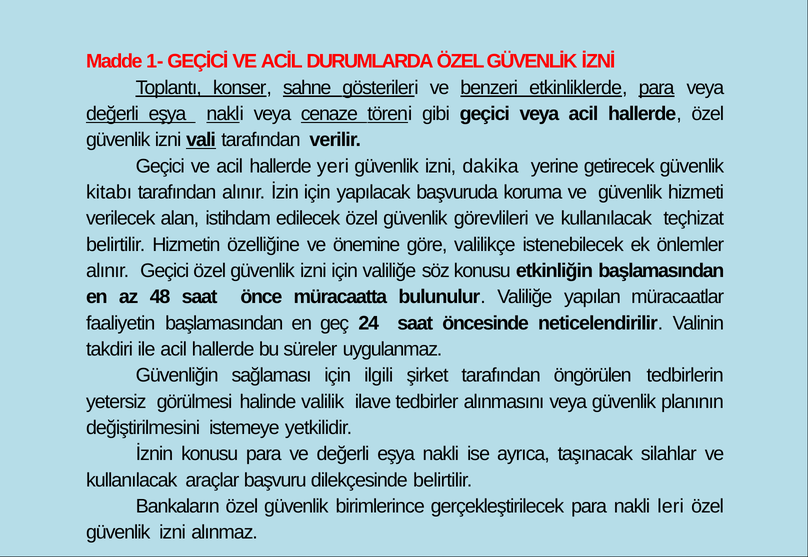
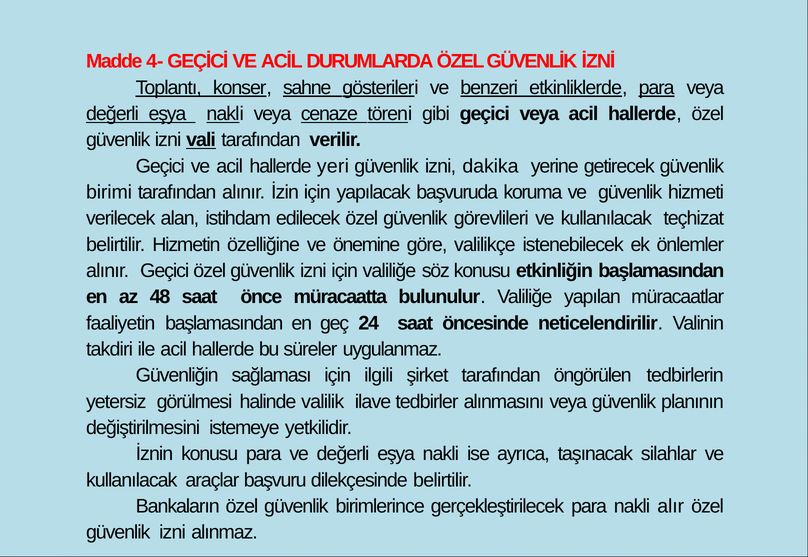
1-: 1- -> 4-
kitabı at (109, 192): kitabı -> birimi
leri: leri -> alır
